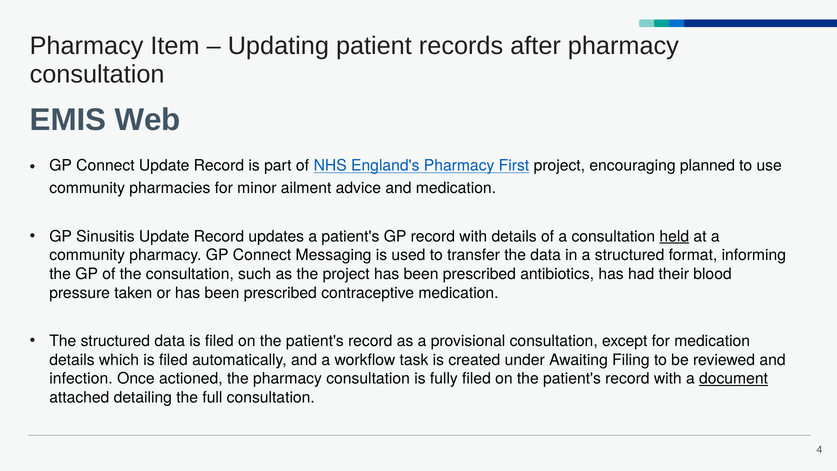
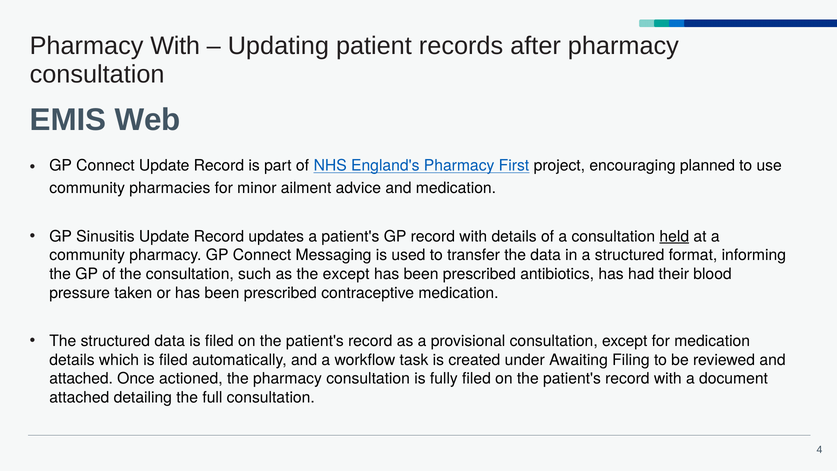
Pharmacy Item: Item -> With
the project: project -> except
infection at (81, 379): infection -> attached
document underline: present -> none
